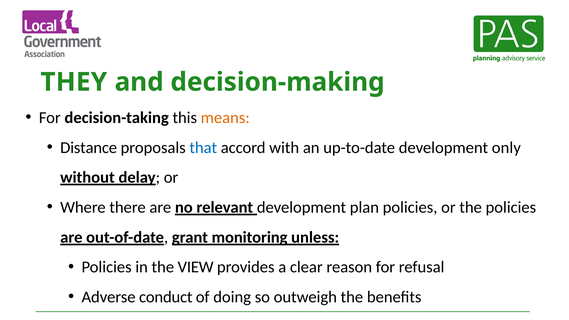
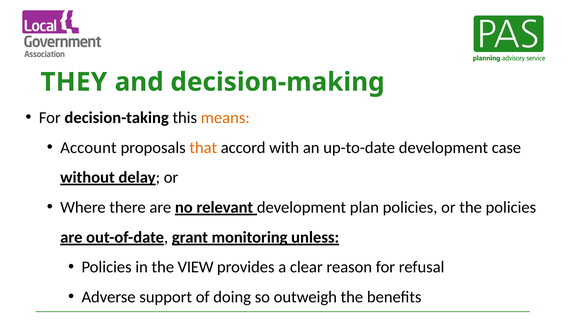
Distance: Distance -> Account
that colour: blue -> orange
only: only -> case
conduct: conduct -> support
